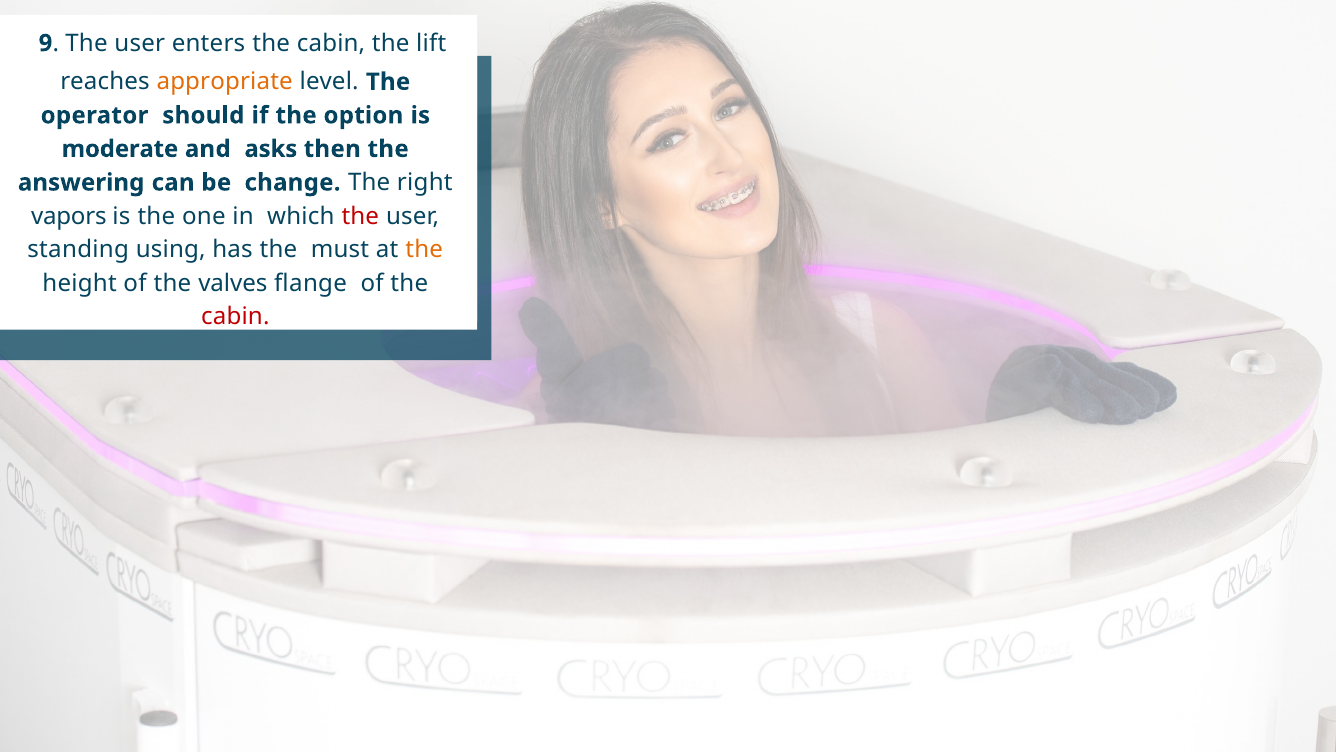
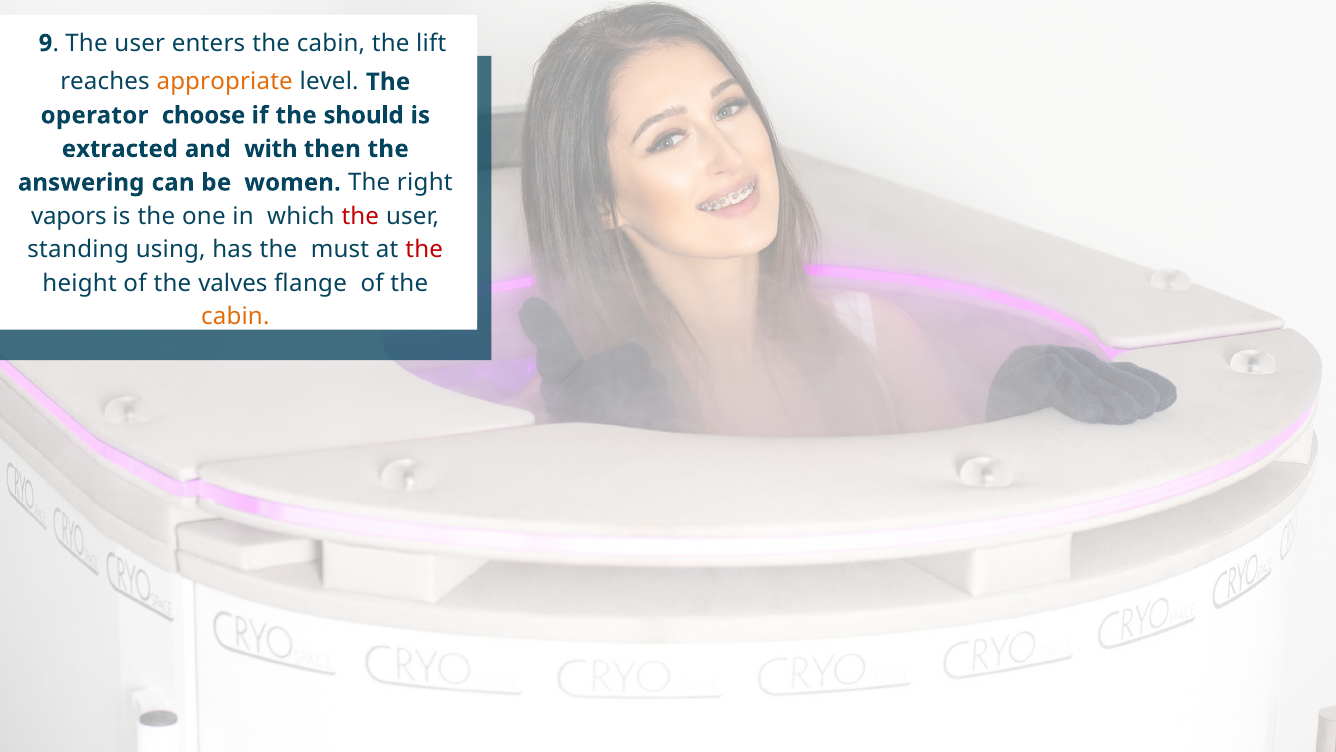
should: should -> choose
option: option -> should
moderate: moderate -> extracted
asks: asks -> with
change: change -> women
the at (424, 250) colour: orange -> red
cabin at (235, 317) colour: red -> orange
